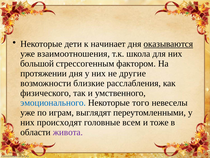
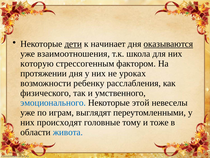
дети underline: none -> present
большой: большой -> которую
другие: другие -> уроках
близкие: близкие -> ребенку
того: того -> этой
всем: всем -> тому
живота colour: purple -> blue
